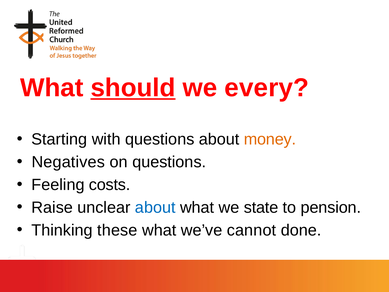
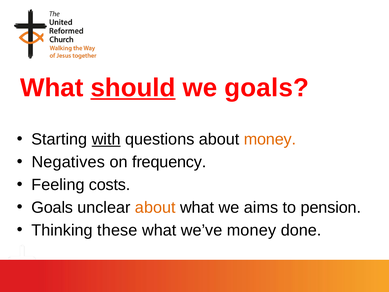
we every: every -> goals
with underline: none -> present
on questions: questions -> frequency
Raise at (52, 207): Raise -> Goals
about at (155, 207) colour: blue -> orange
state: state -> aims
we’ve cannot: cannot -> money
